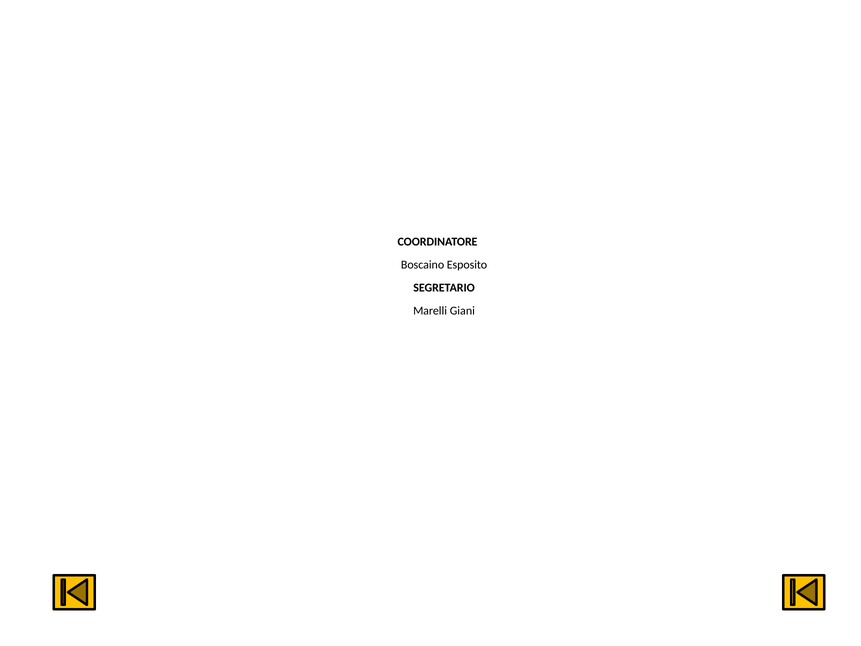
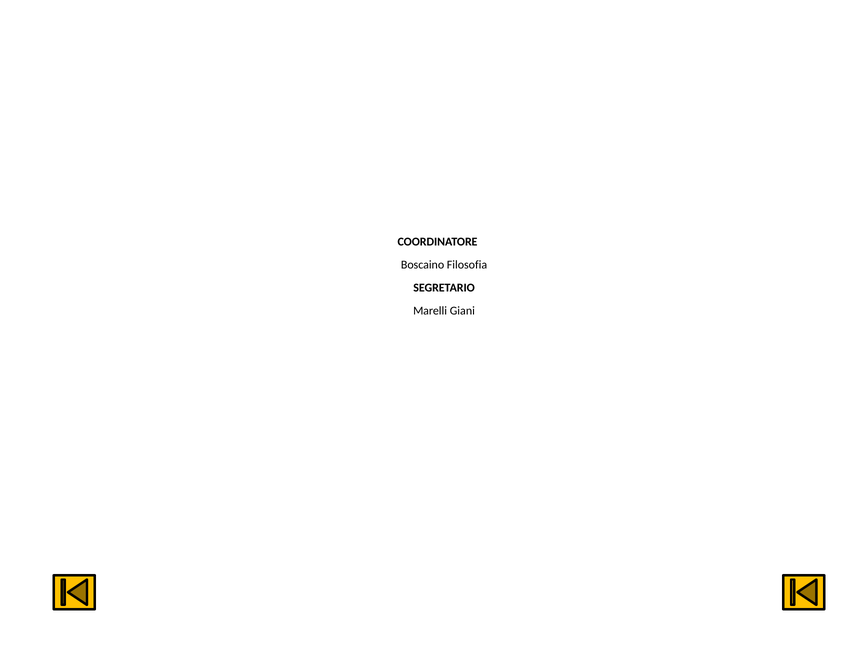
Esposito: Esposito -> Filosofia
